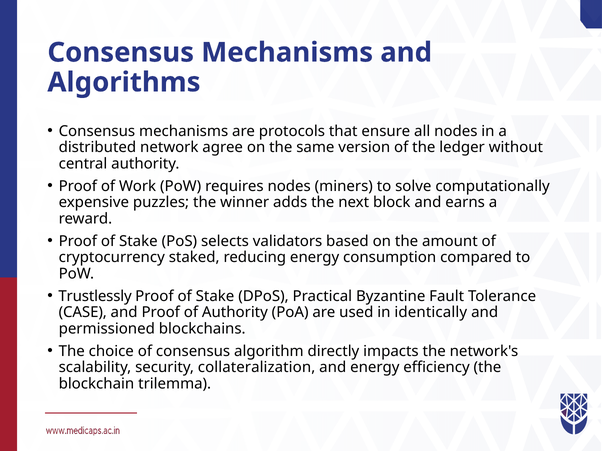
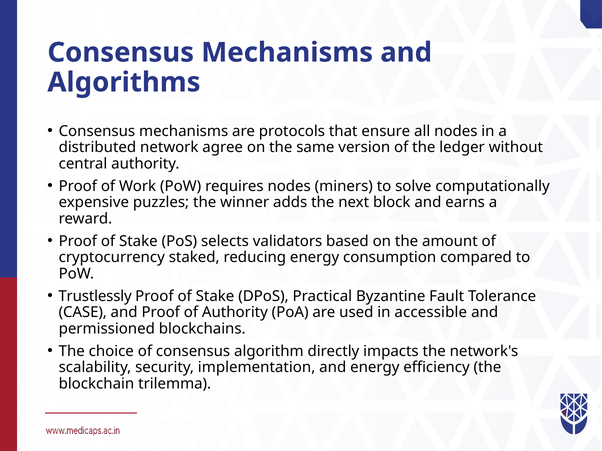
identically: identically -> accessible
collateralization: collateralization -> implementation
